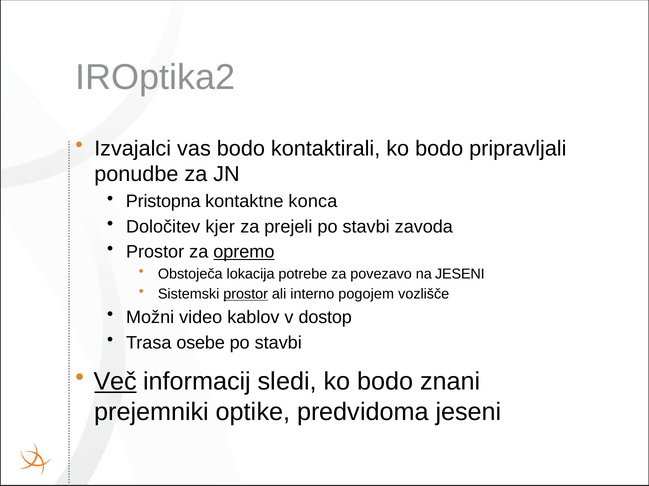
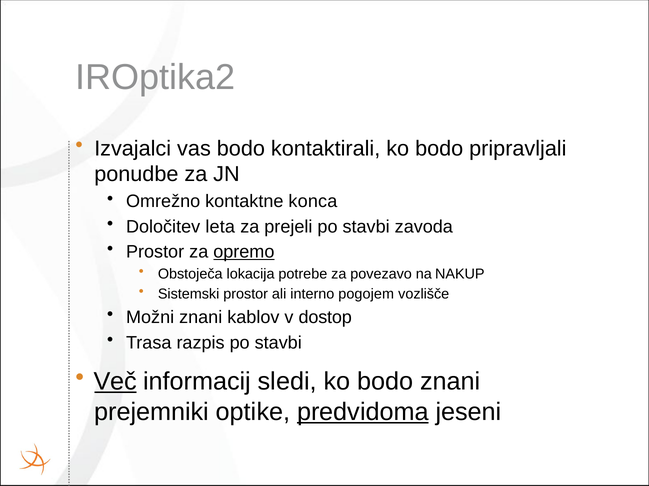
Pristopna: Pristopna -> Omrežno
kjer: kjer -> leta
na JESENI: JESENI -> NAKUP
prostor at (246, 295) underline: present -> none
Možni video: video -> znani
osebe: osebe -> razpis
predvidoma underline: none -> present
